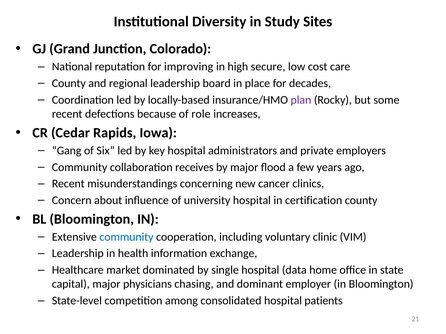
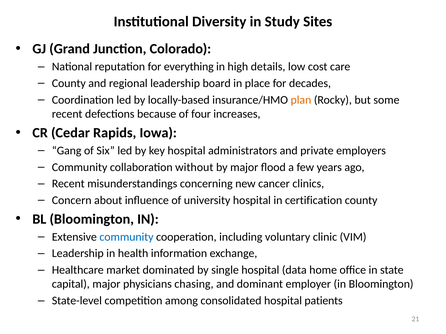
improving: improving -> everything
secure: secure -> details
plan colour: purple -> orange
role: role -> four
receives: receives -> without
